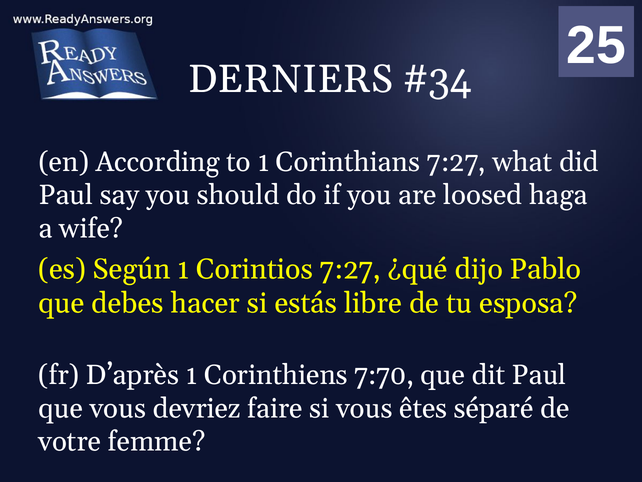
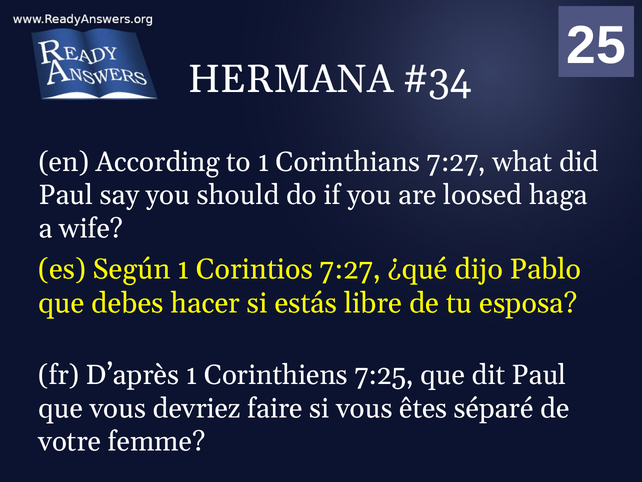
DERNIERS: DERNIERS -> HERMANA
7:70: 7:70 -> 7:25
